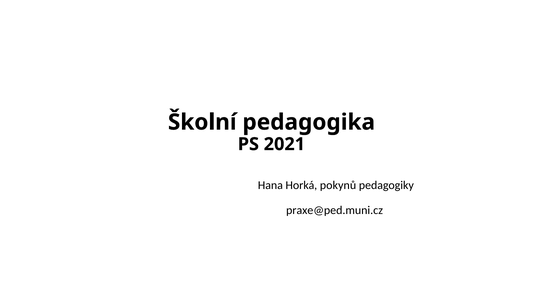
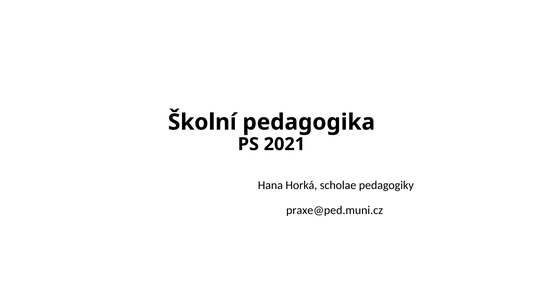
pokynů: pokynů -> scholae
